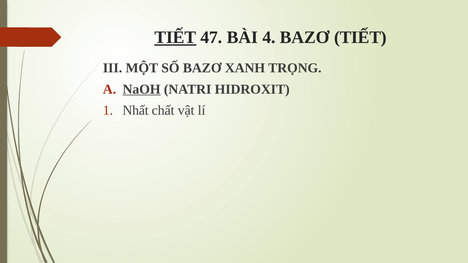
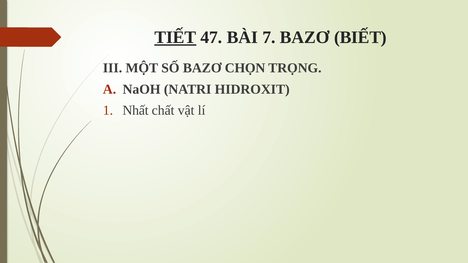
4: 4 -> 7
BAZƠ TIẾT: TIẾT -> BIẾT
XANH: XANH -> CHỌN
NaOH underline: present -> none
